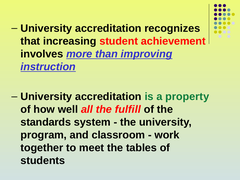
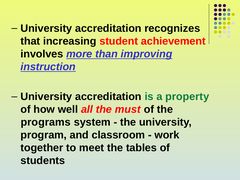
fulfill: fulfill -> must
standards: standards -> programs
